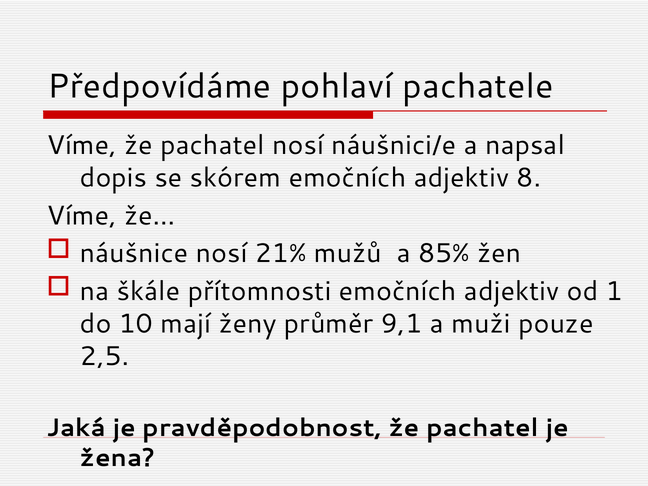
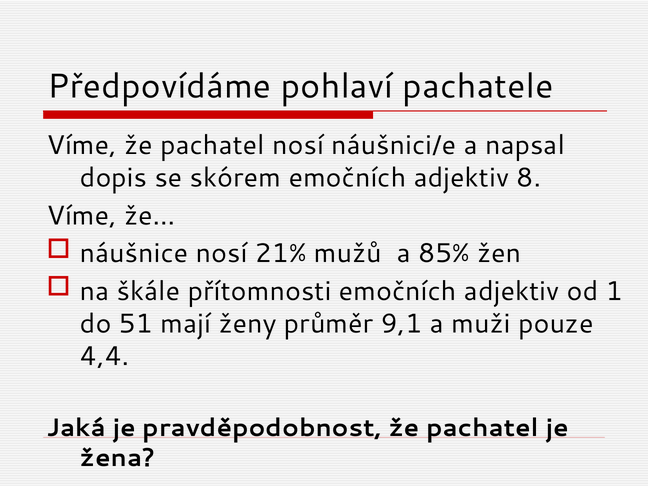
10: 10 -> 51
2,5: 2,5 -> 4,4
